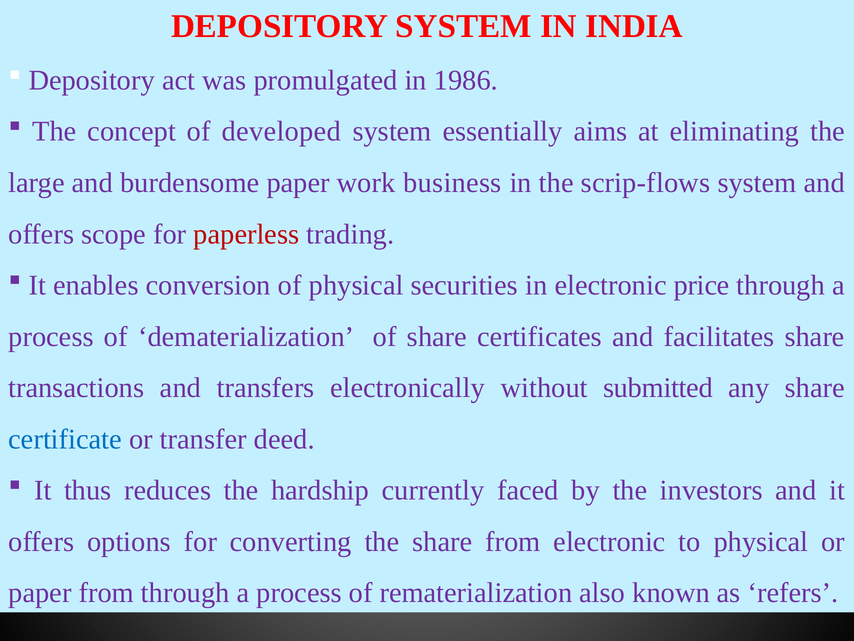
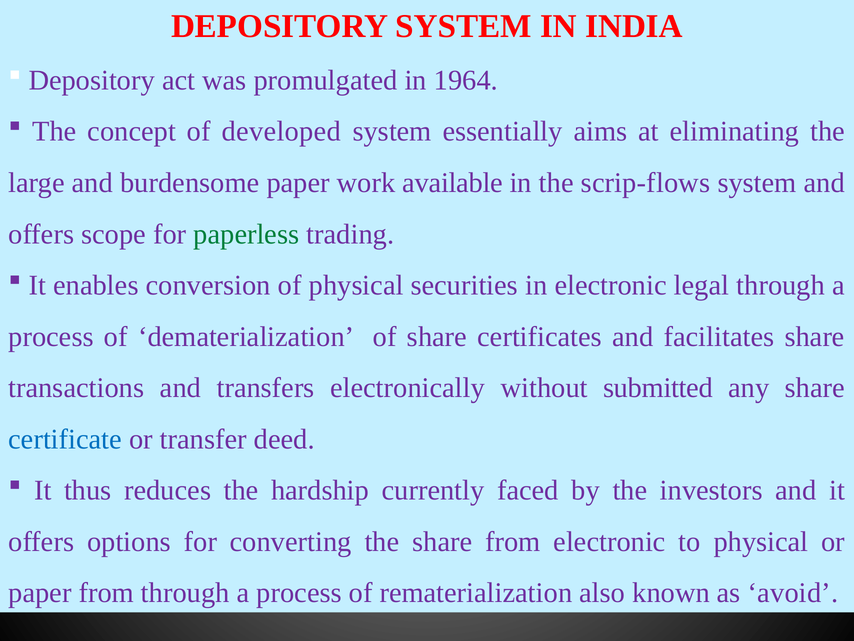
1986: 1986 -> 1964
business: business -> available
paperless colour: red -> green
price: price -> legal
refers: refers -> avoid
